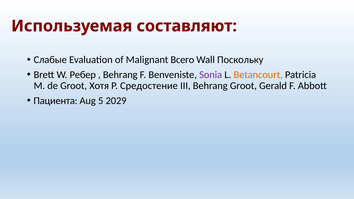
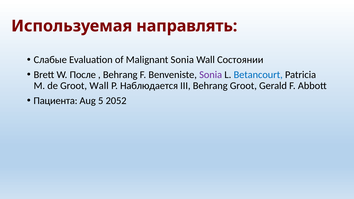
составляют: составляют -> направлять
Malignant Всего: Всего -> Sonia
Поскольку: Поскольку -> Состоянии
Ребер: Ребер -> После
Betancourt colour: orange -> blue
Groot Хотя: Хотя -> Wall
Средостение: Средостение -> Наблюдается
2029: 2029 -> 2052
